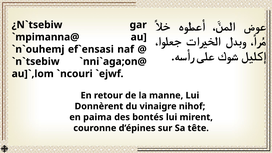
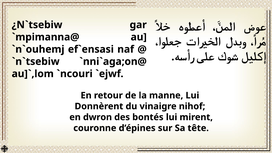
paima: paima -> dwron
